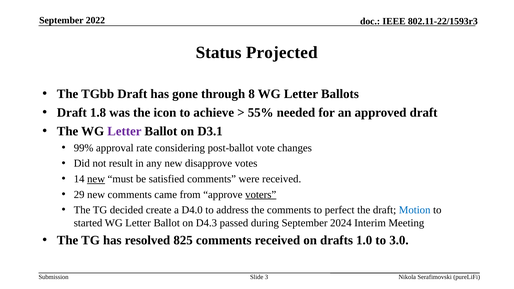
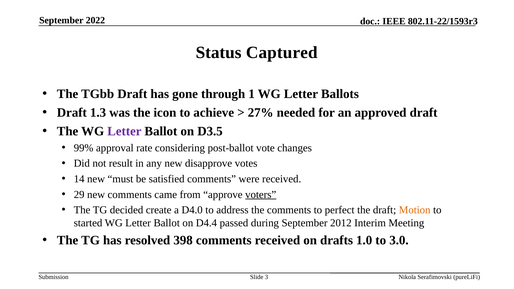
Projected: Projected -> Captured
8: 8 -> 1
1.8: 1.8 -> 1.3
55%: 55% -> 27%
D3.1: D3.1 -> D3.5
new at (96, 179) underline: present -> none
Motion colour: blue -> orange
D4.3: D4.3 -> D4.4
2024: 2024 -> 2012
825: 825 -> 398
